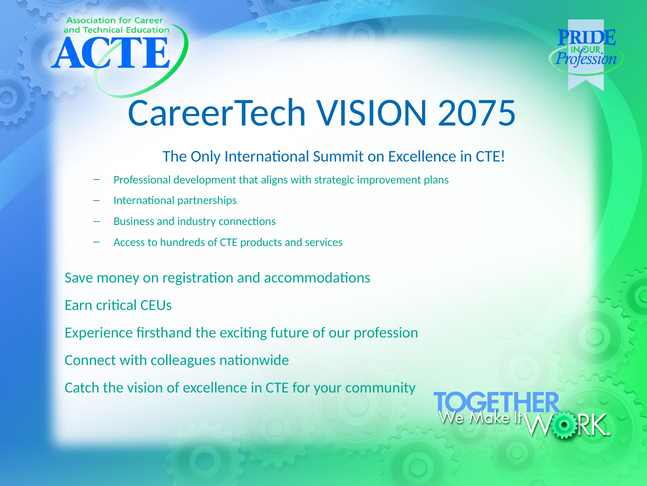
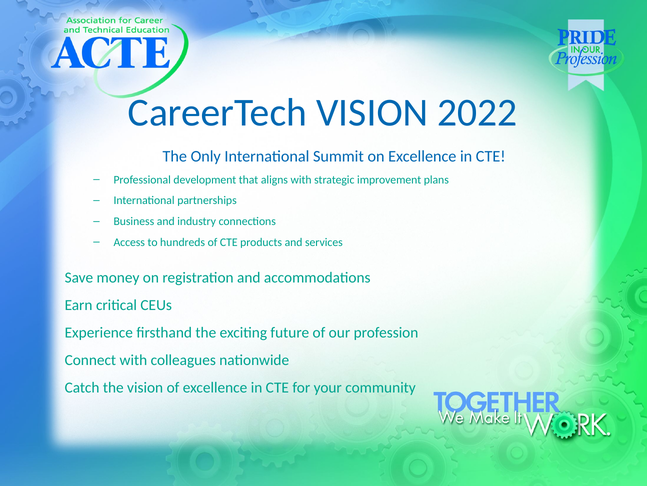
2075: 2075 -> 2022
